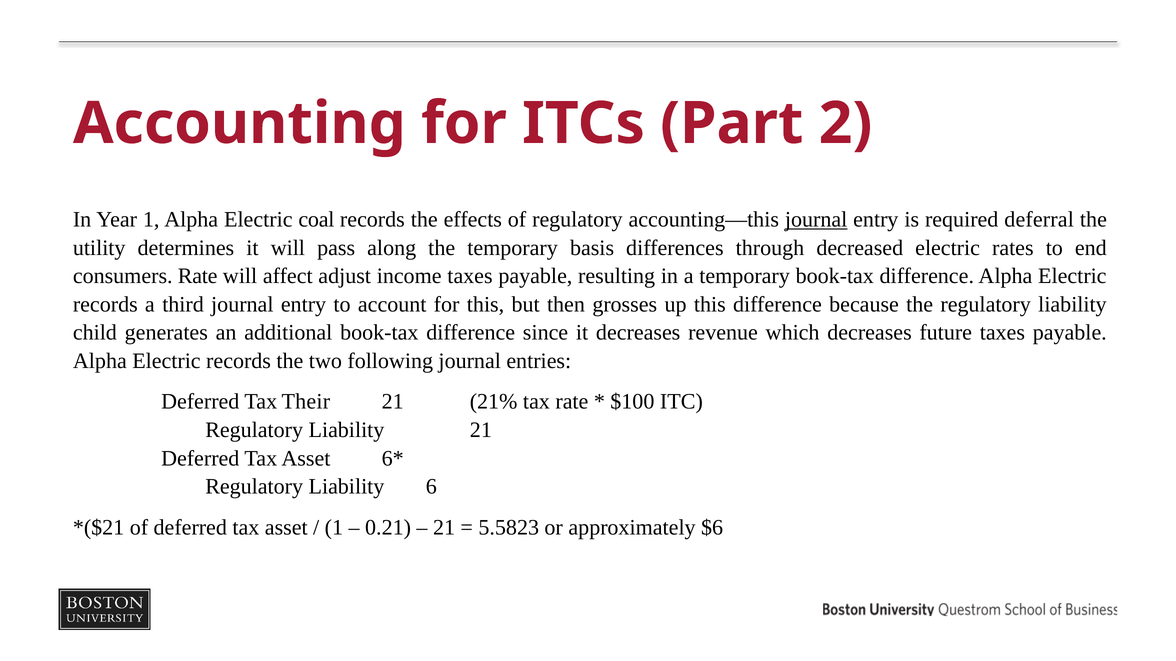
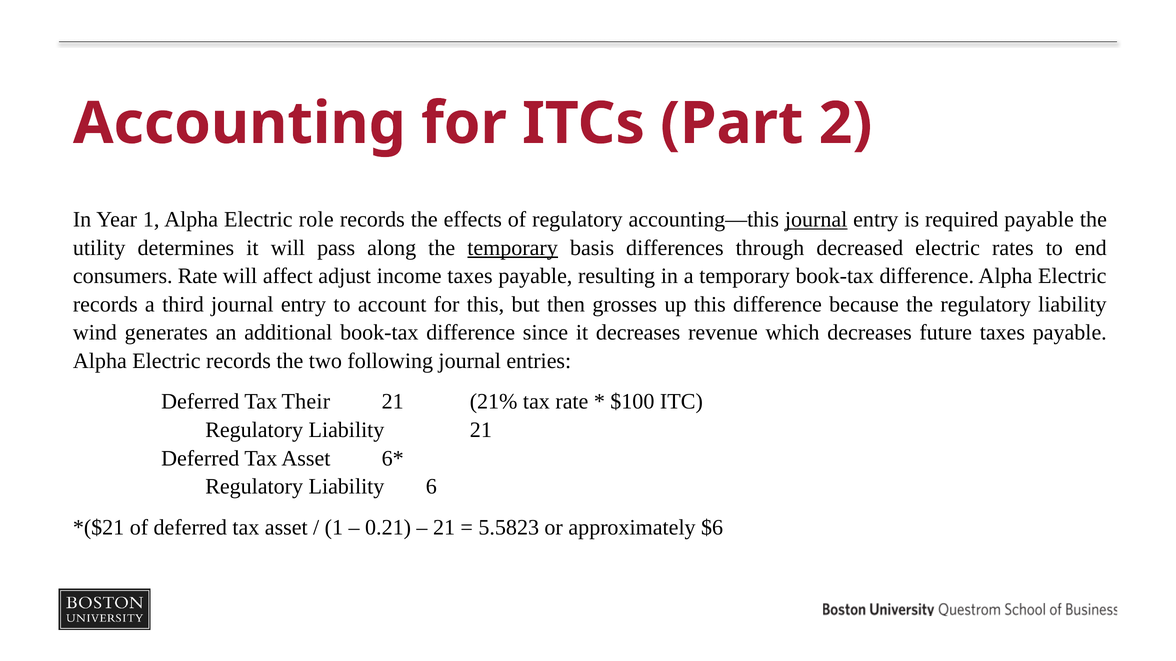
coal: coal -> role
required deferral: deferral -> payable
temporary at (513, 248) underline: none -> present
child: child -> wind
